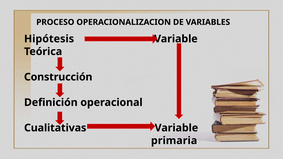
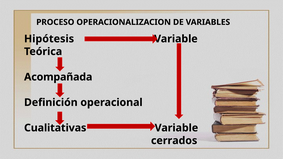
Construcción: Construcción -> Acompañada
primaria: primaria -> cerrados
